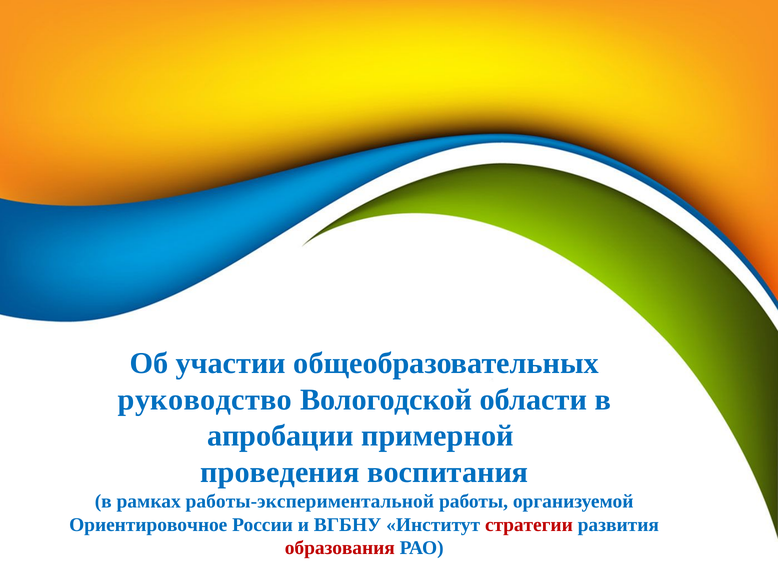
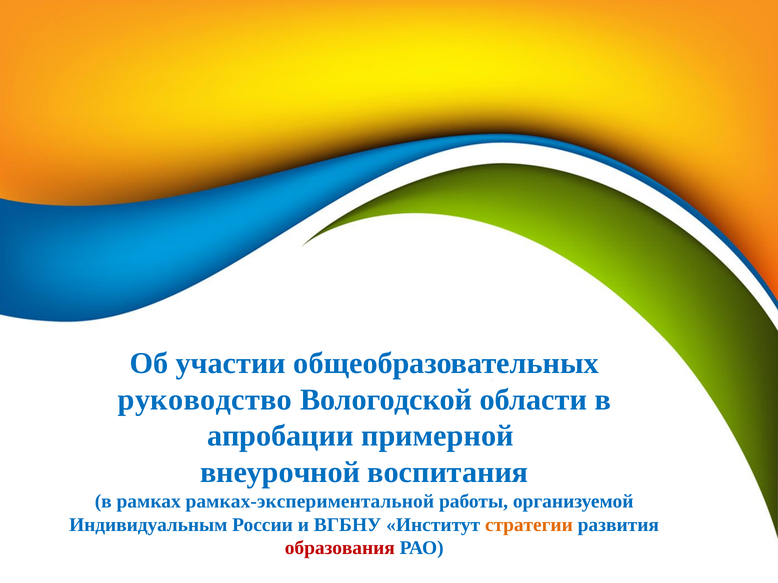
проведения: проведения -> внеурочной
работы-экспериментальной: работы-экспериментальной -> рамках-экспериментальной
Ориентировочное: Ориентировочное -> Индивидуальным
стратегии colour: red -> orange
